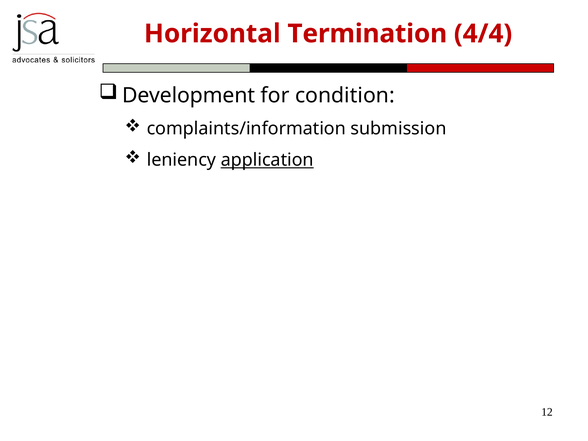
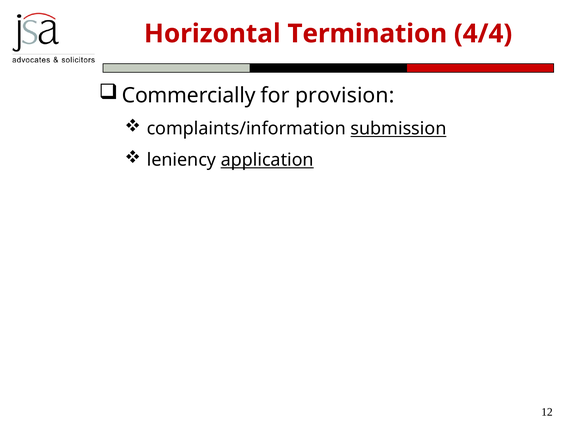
Development: Development -> Commercially
condition: condition -> provision
submission underline: none -> present
